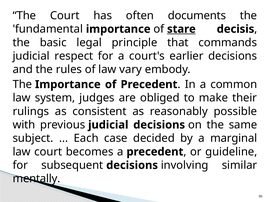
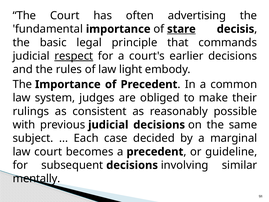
documents: documents -> advertising
respect underline: none -> present
vary: vary -> light
